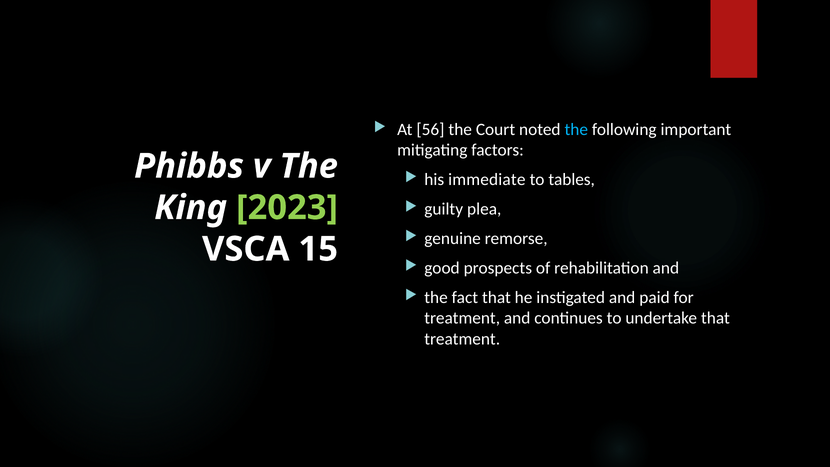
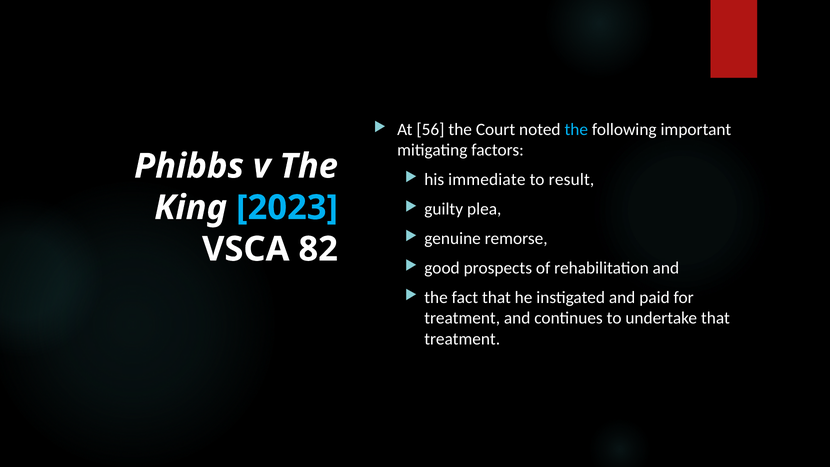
tables: tables -> result
2023 colour: light green -> light blue
15: 15 -> 82
